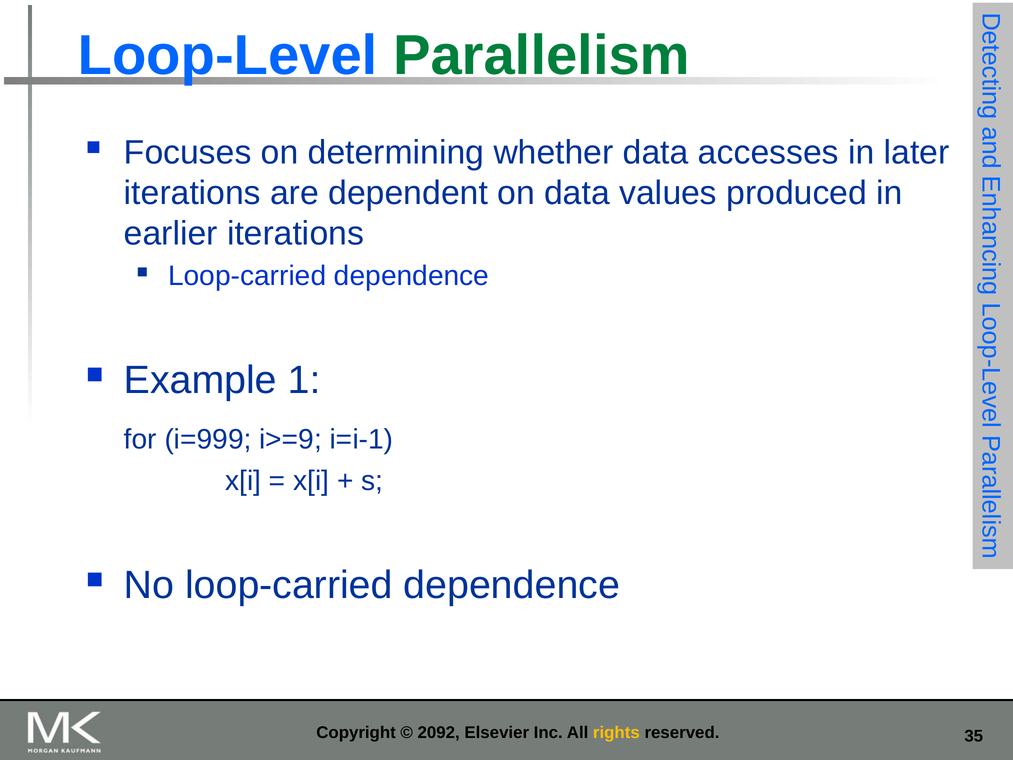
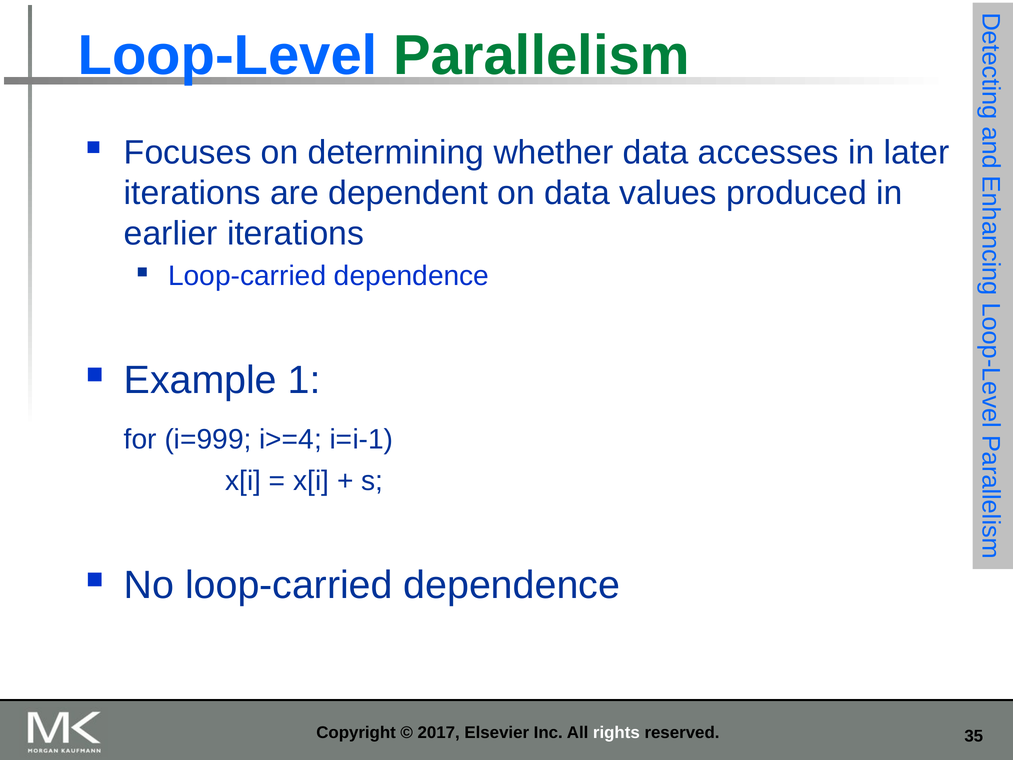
i>=9: i>=9 -> i>=4
2092: 2092 -> 2017
rights colour: yellow -> white
